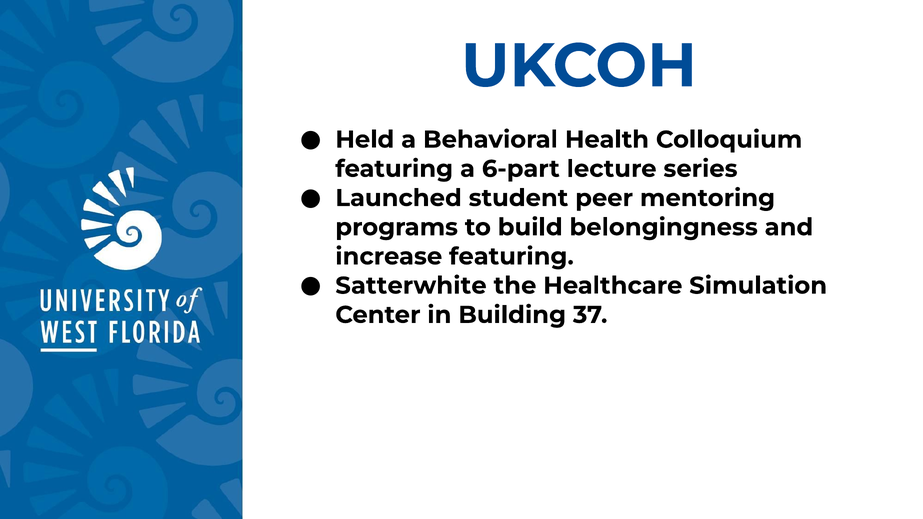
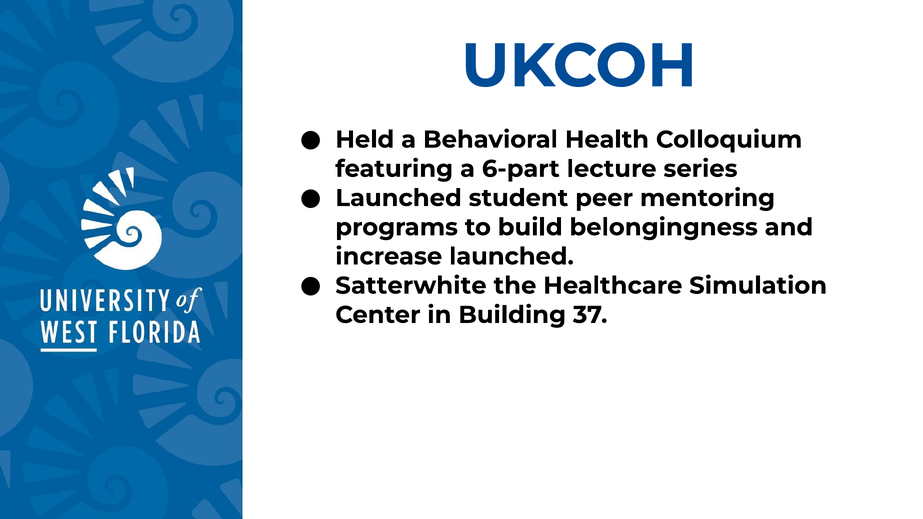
increase featuring: featuring -> launched
